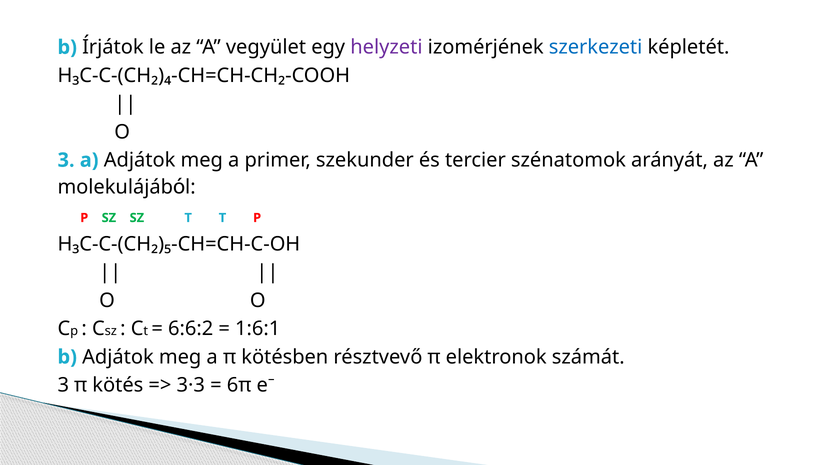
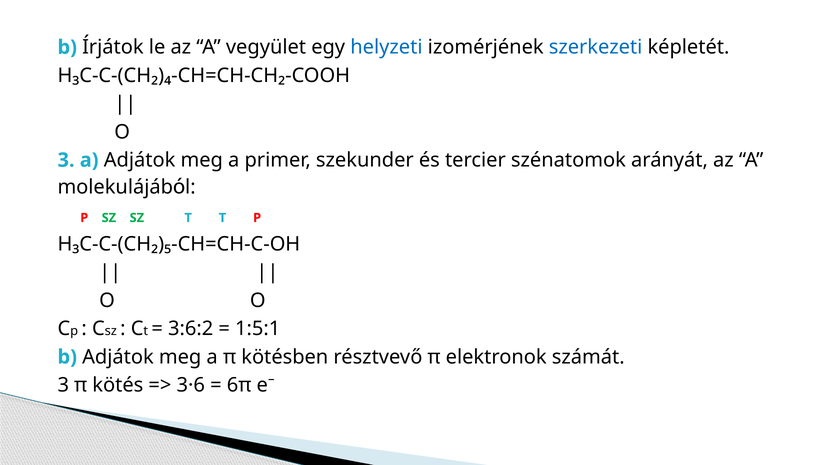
helyzeti colour: purple -> blue
6:6:2: 6:6:2 -> 3:6:2
1:6:1: 1:6:1 -> 1:5:1
3·3: 3·3 -> 3·6
